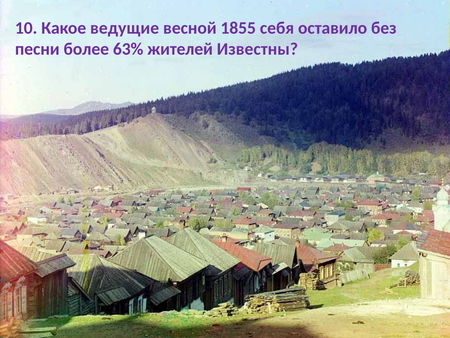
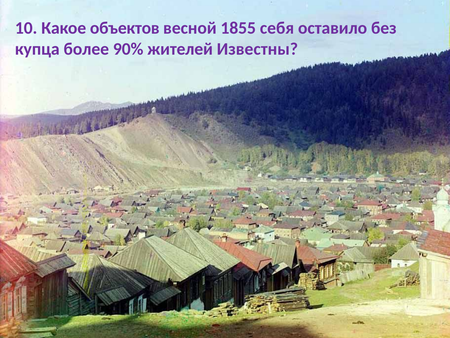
ведущие: ведущие -> объектов
песни: песни -> купца
63%: 63% -> 90%
